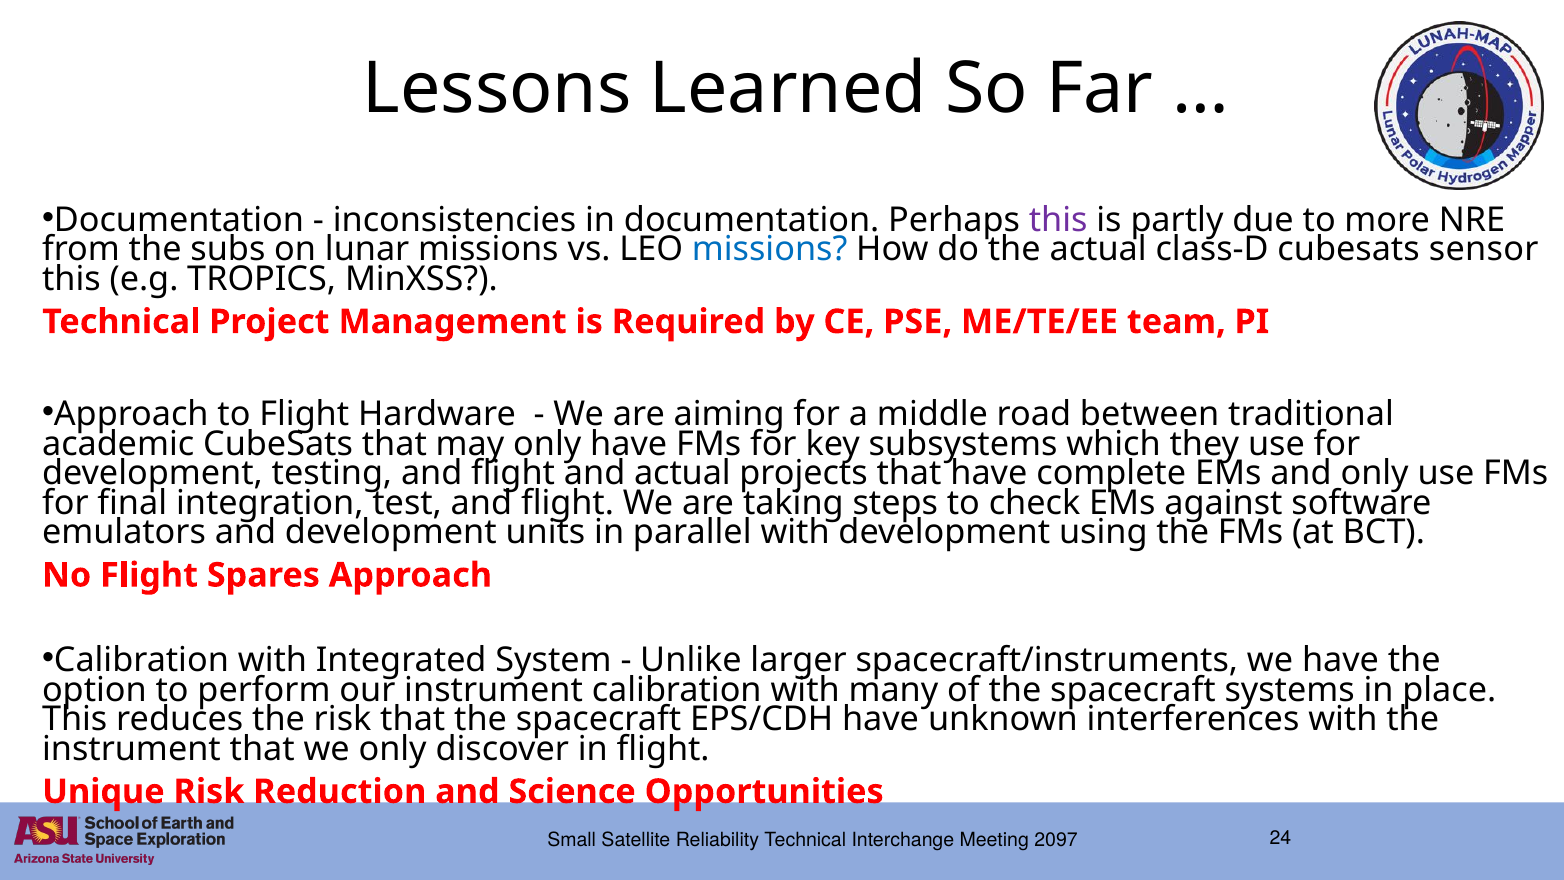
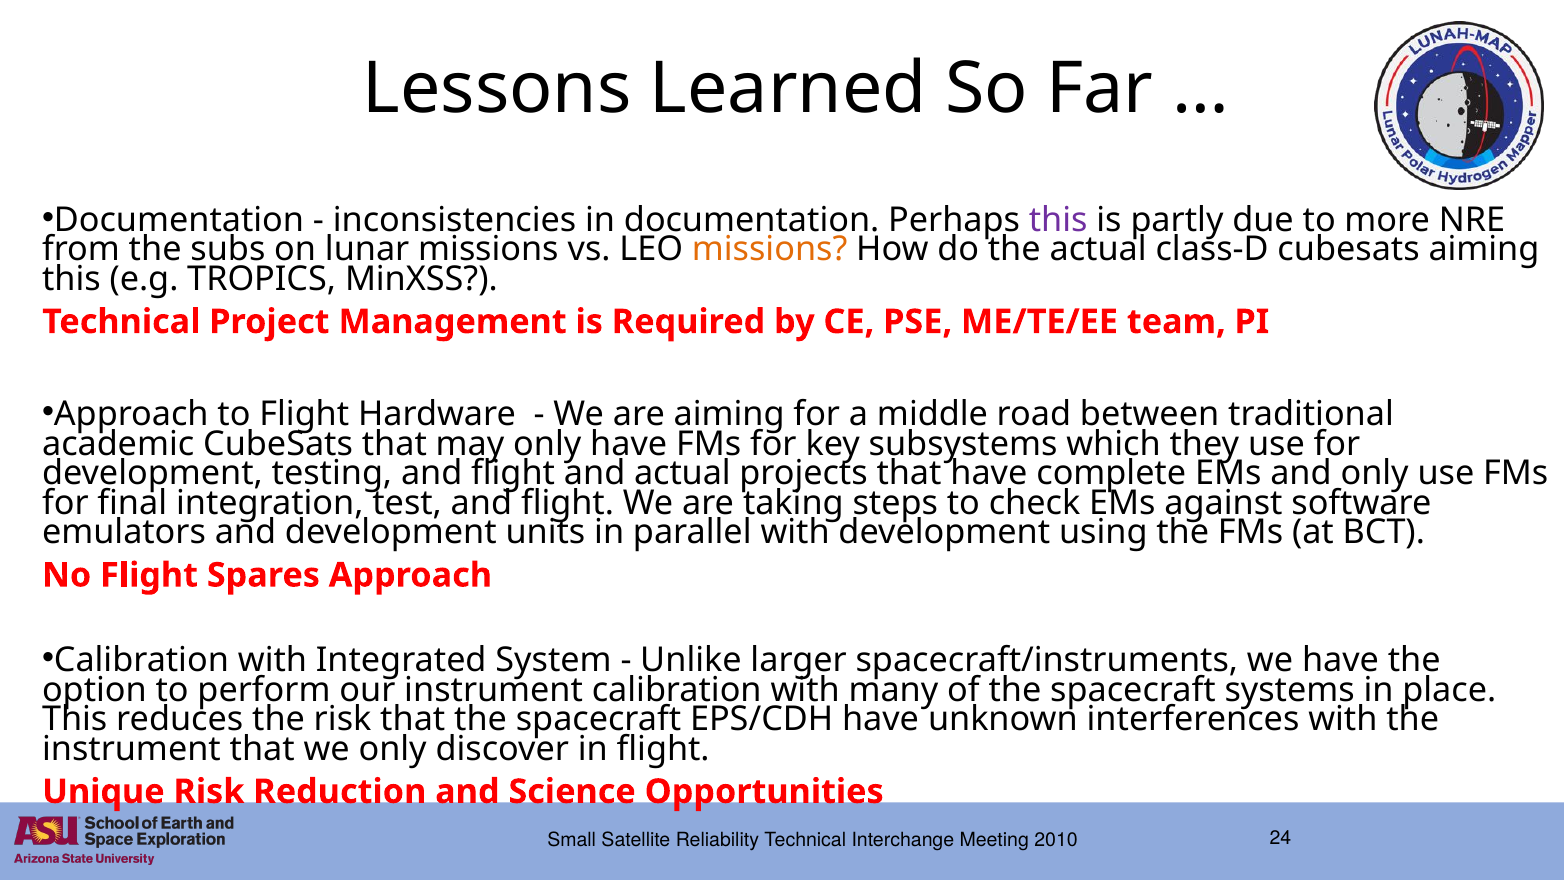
missions at (770, 250) colour: blue -> orange
cubesats sensor: sensor -> aiming
2097: 2097 -> 2010
